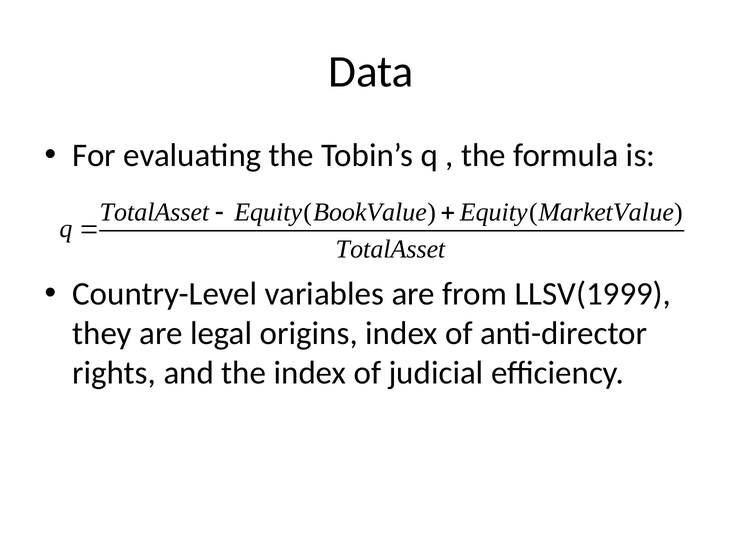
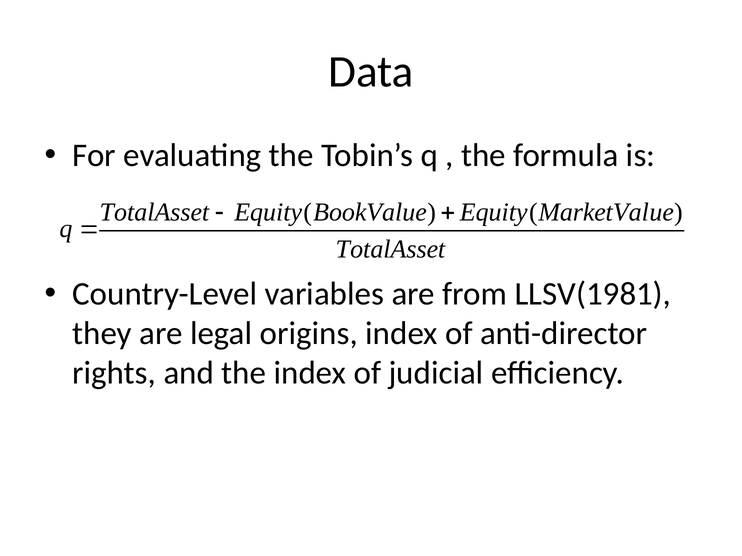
LLSV(1999: LLSV(1999 -> LLSV(1981
